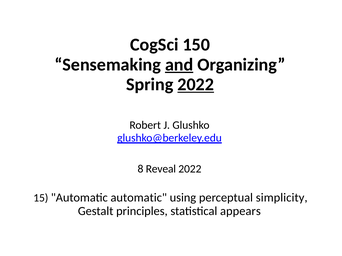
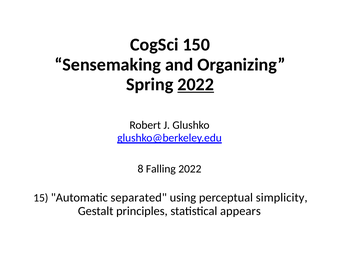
and underline: present -> none
Reveal: Reveal -> Falling
Automatic automatic: automatic -> separated
